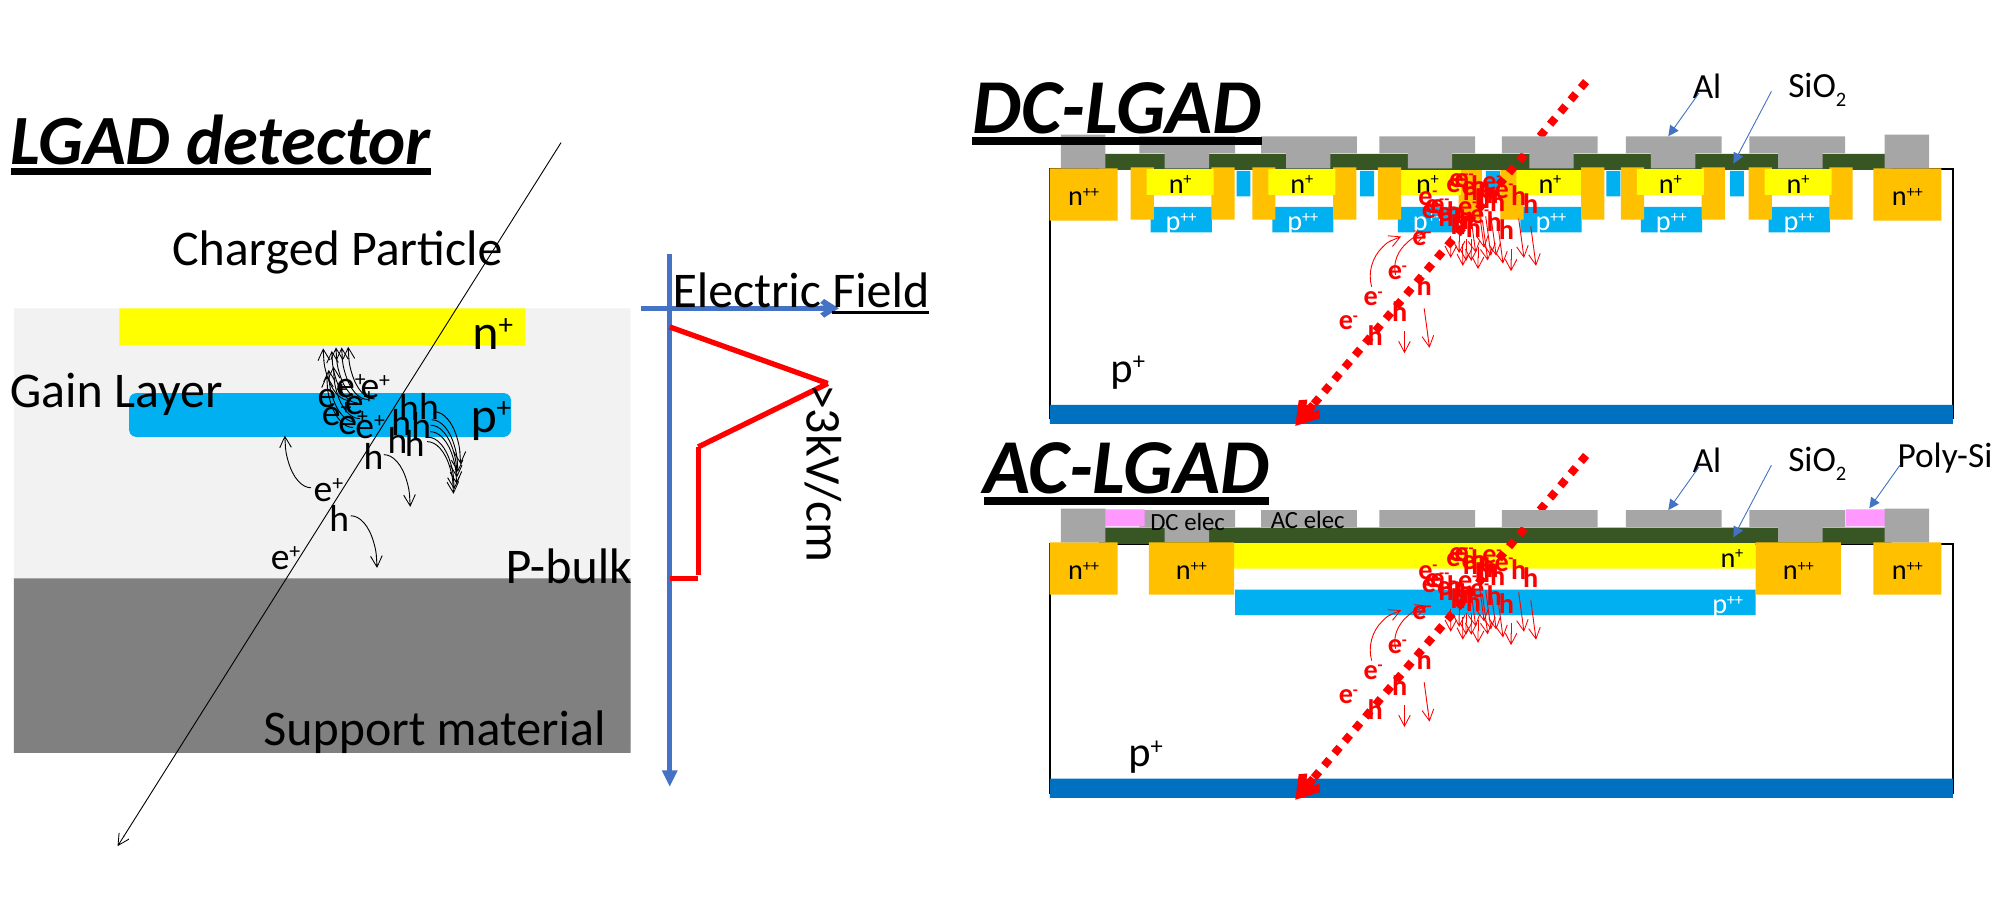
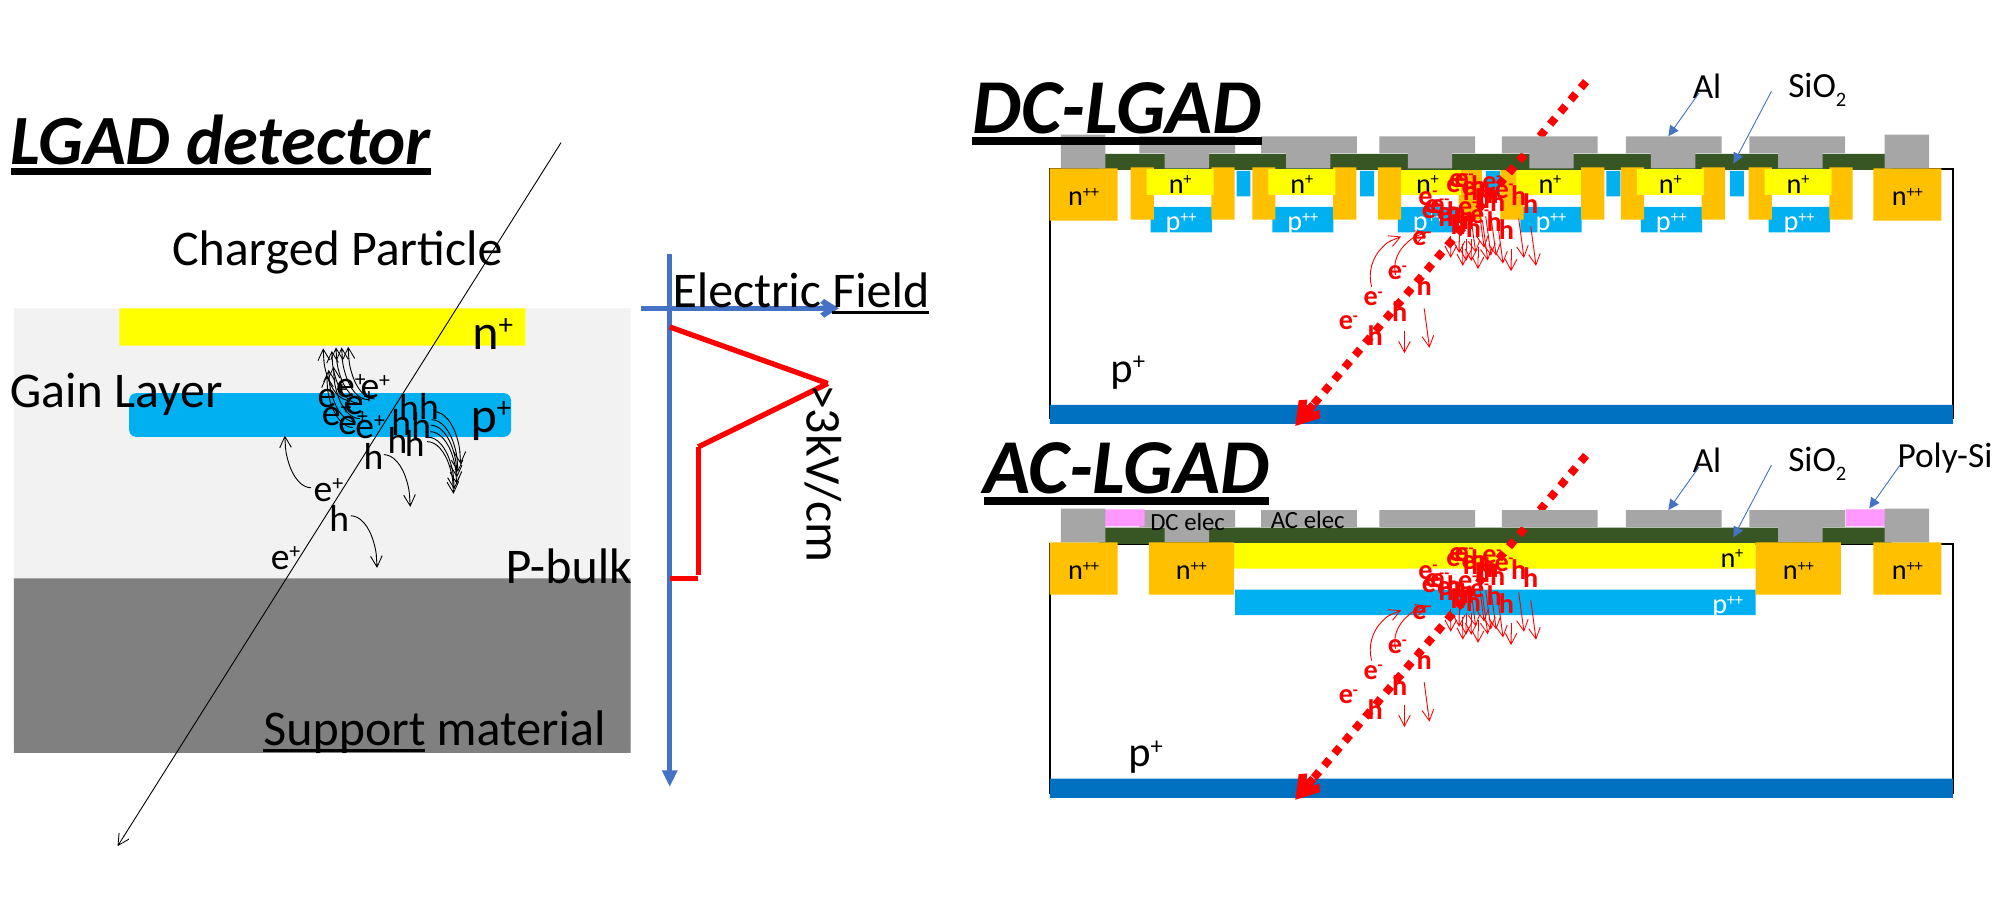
Support underline: none -> present
